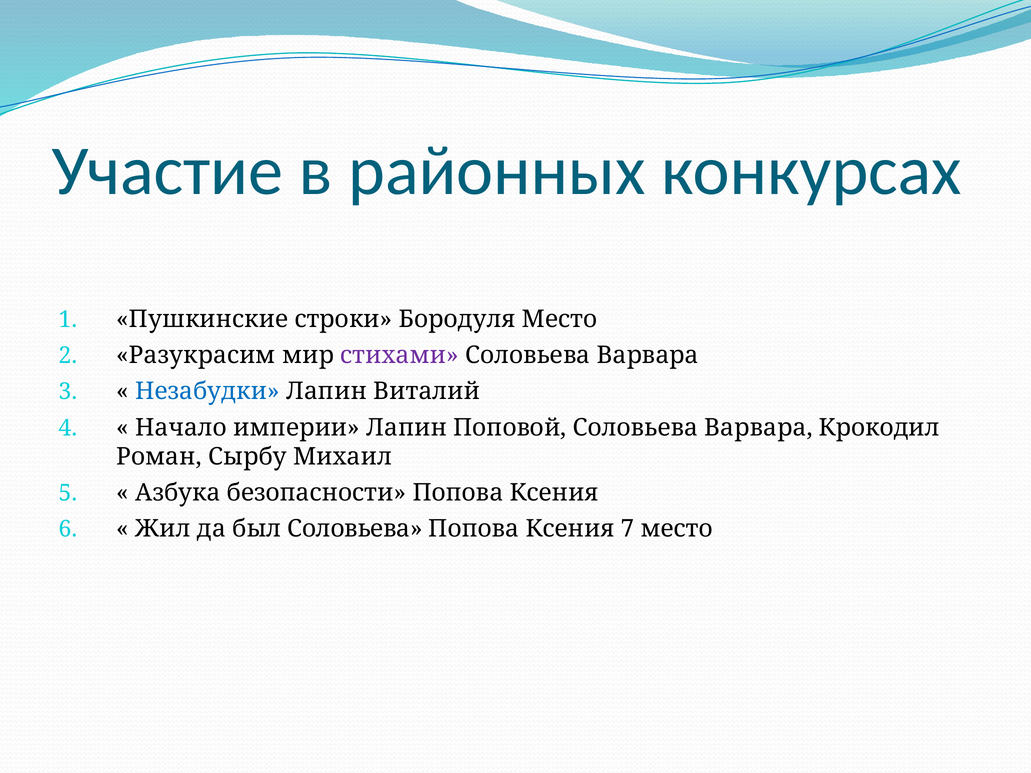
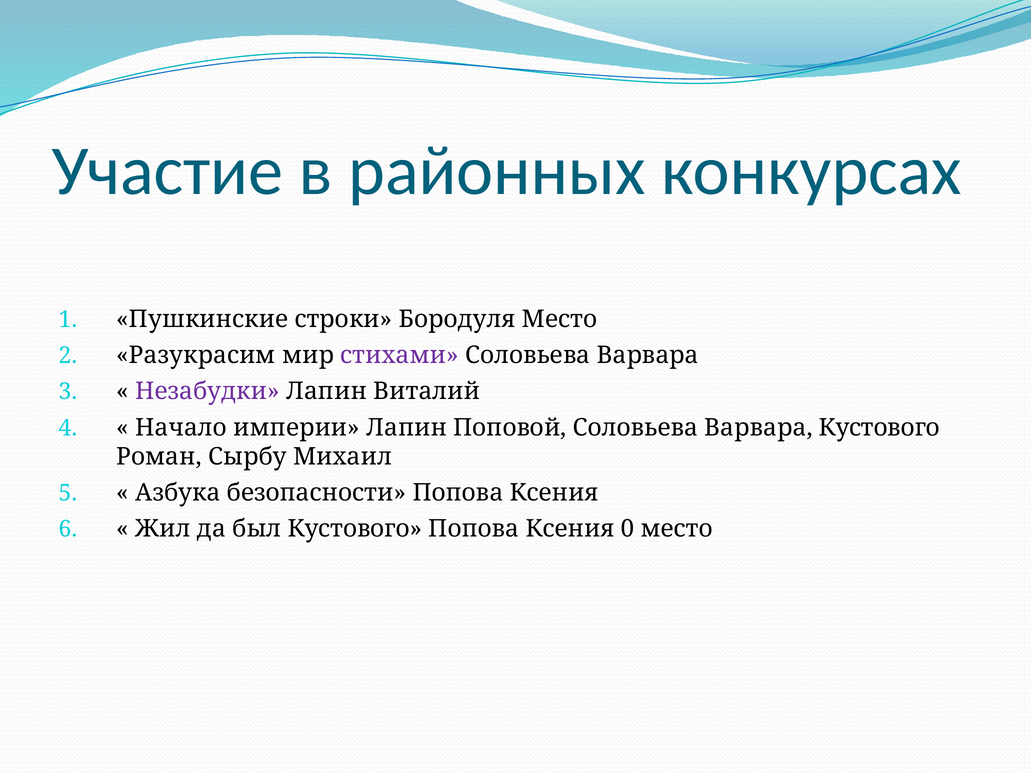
Незабудки colour: blue -> purple
Варвара Крокодил: Крокодил -> Кустового
был Соловьева: Соловьева -> Кустового
7: 7 -> 0
